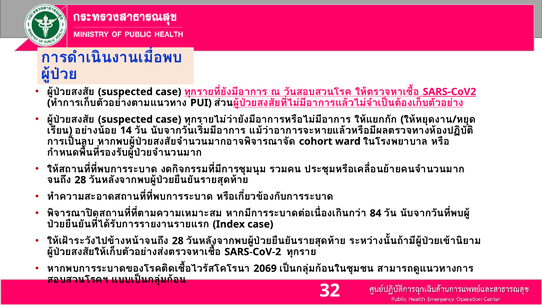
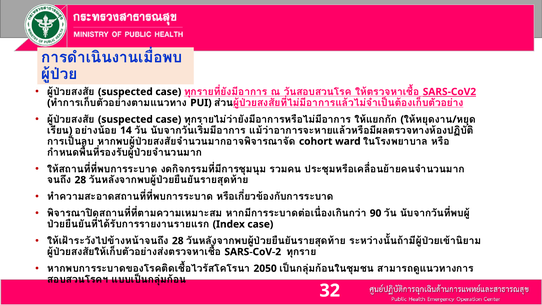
84: 84 -> 90
2069: 2069 -> 2050
